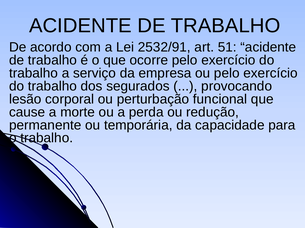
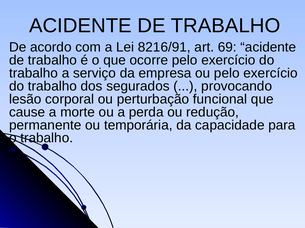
2532/91: 2532/91 -> 8216/91
51: 51 -> 69
